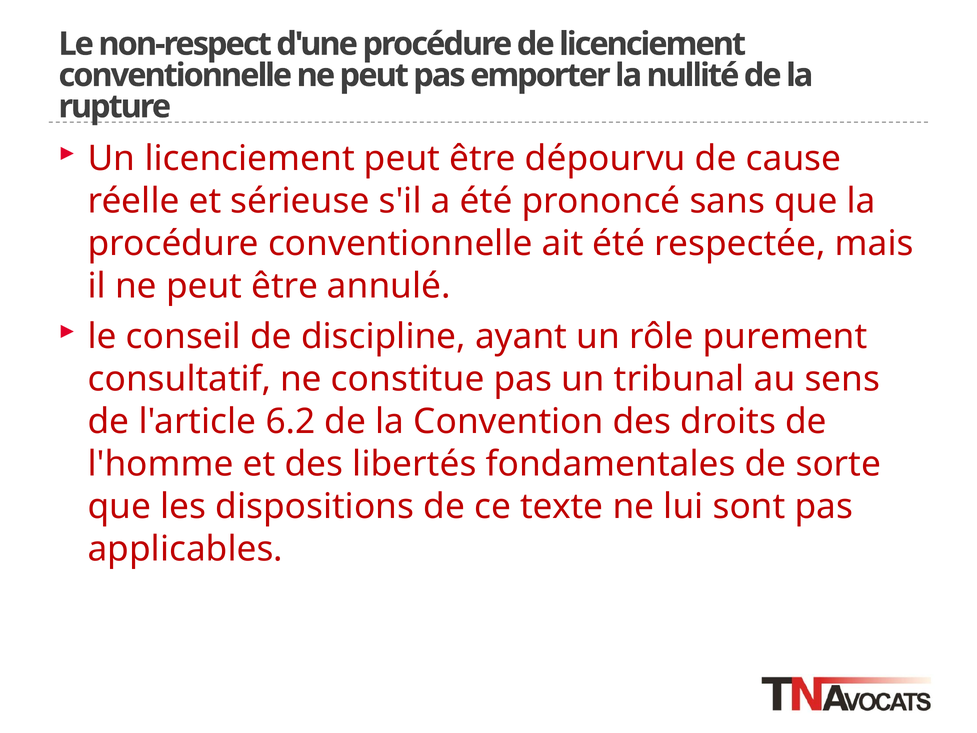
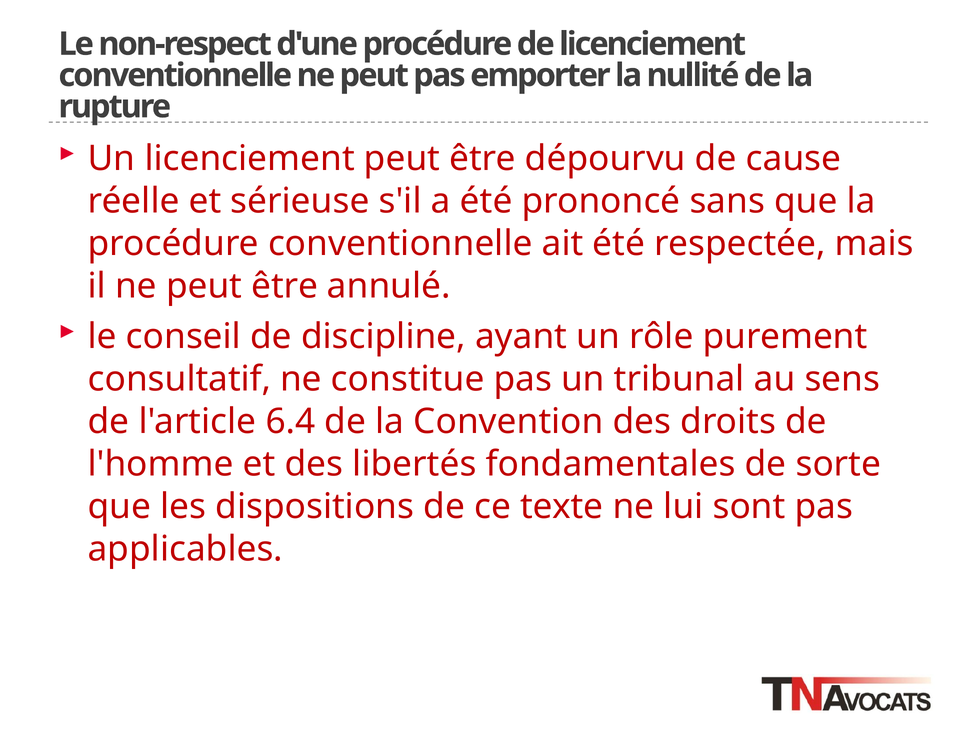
6.2: 6.2 -> 6.4
